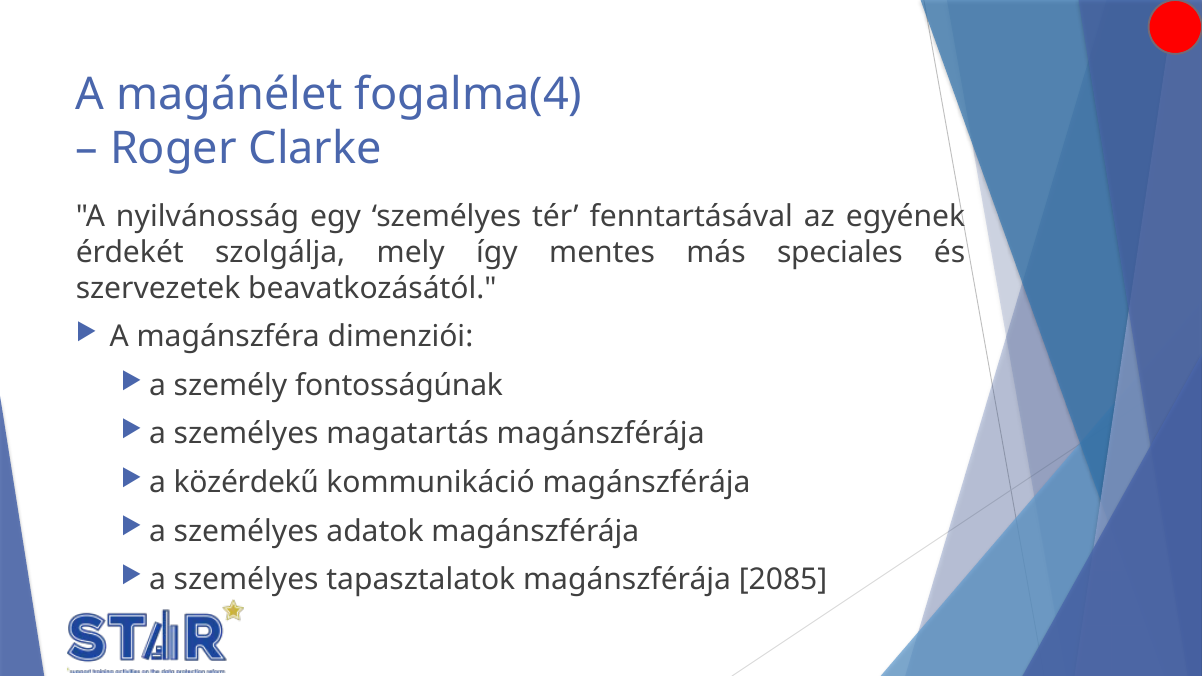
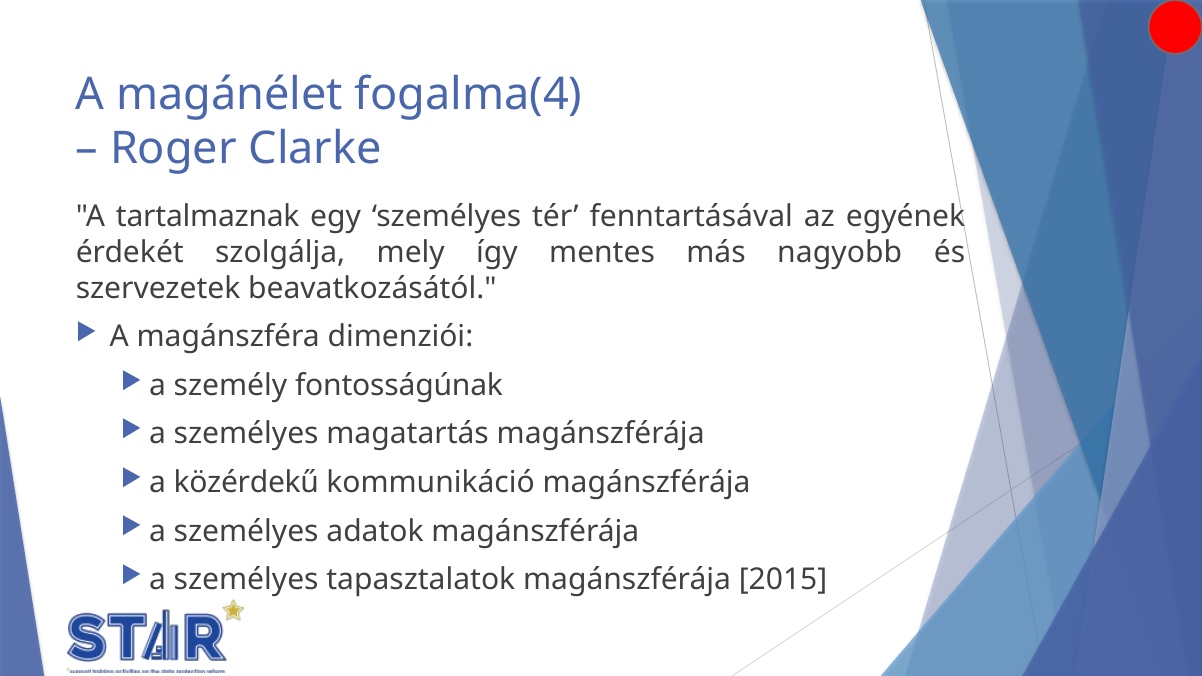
nyilvánosság: nyilvánosság -> tartalmaznak
speciales: speciales -> nagyobb
2085: 2085 -> 2015
